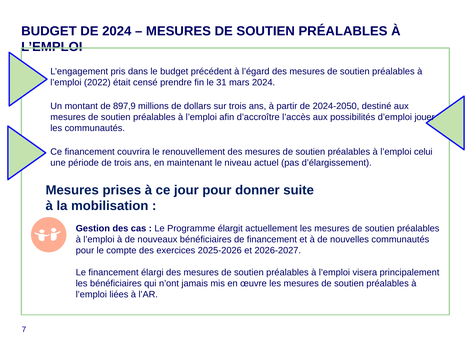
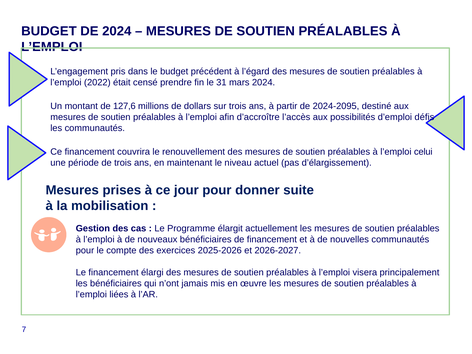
897,9: 897,9 -> 127,6
2024-2050: 2024-2050 -> 2024-2095
jouer: jouer -> défis
